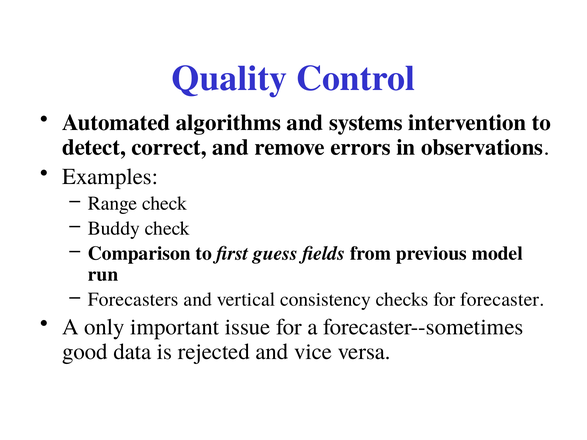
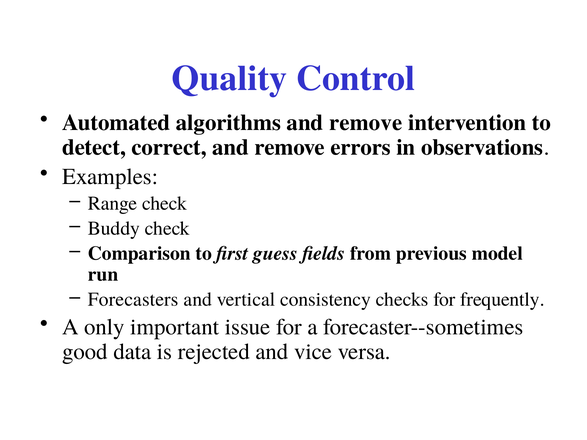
algorithms and systems: systems -> remove
forecaster: forecaster -> frequently
